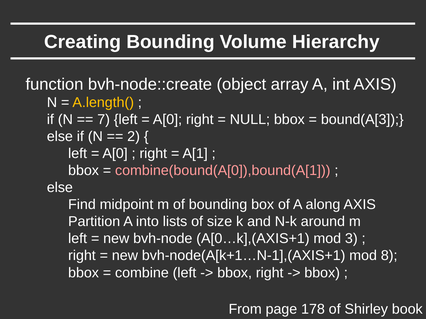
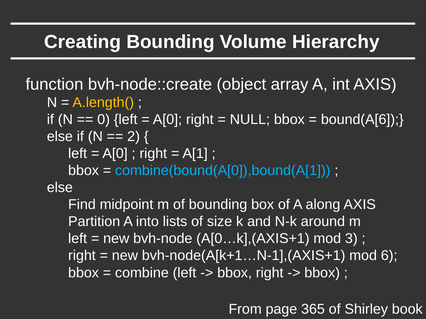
7: 7 -> 0
bound(A[3: bound(A[3 -> bound(A[6
combine(bound(A[0]),bound(A[1 colour: pink -> light blue
8: 8 -> 6
178: 178 -> 365
